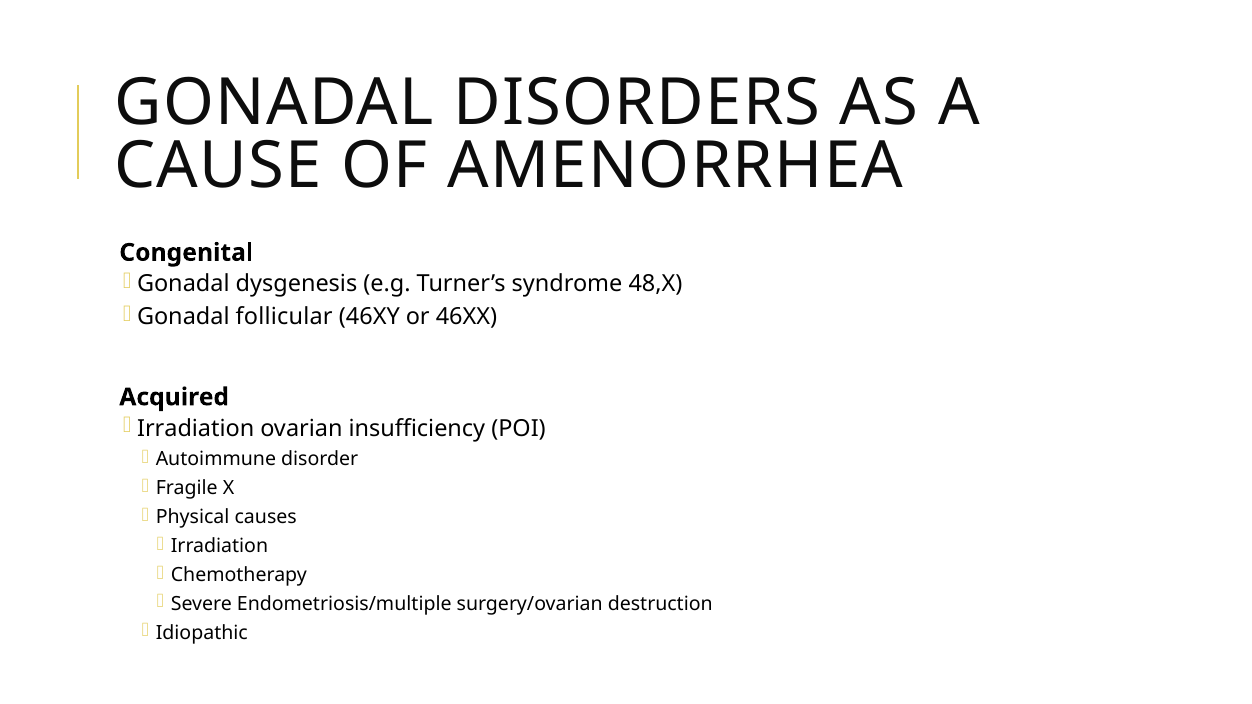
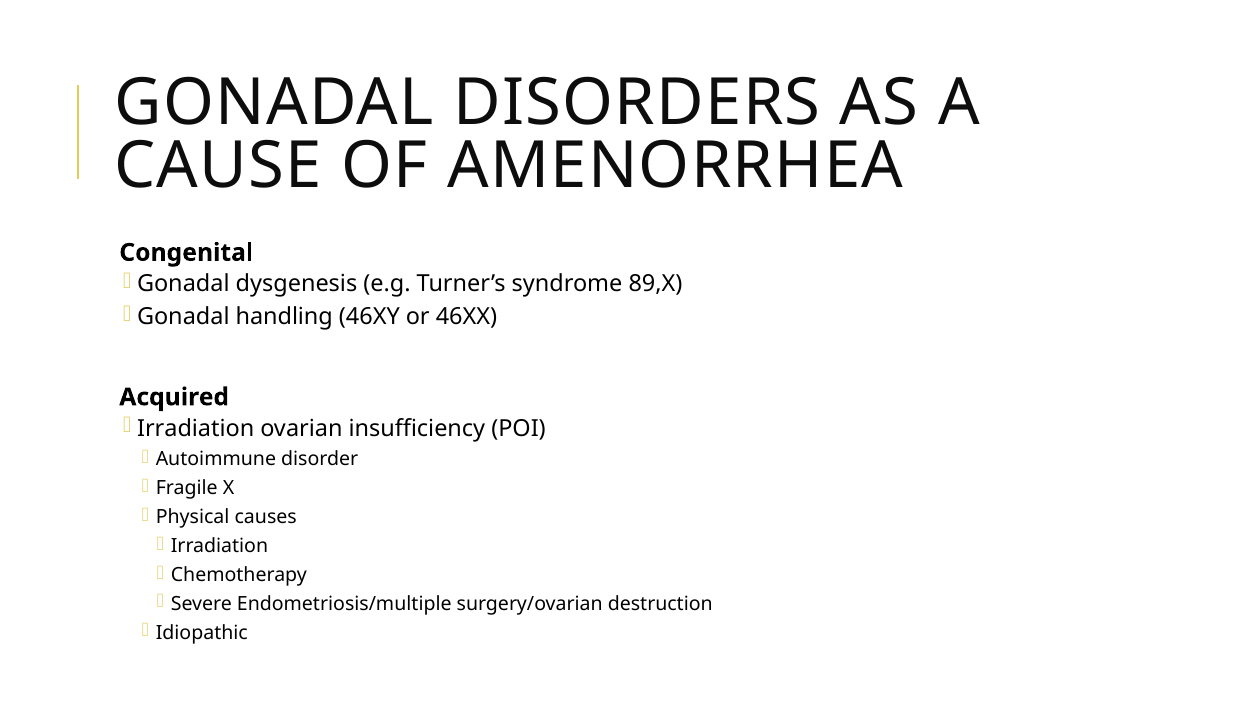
48,X: 48,X -> 89,X
follicular: follicular -> handling
